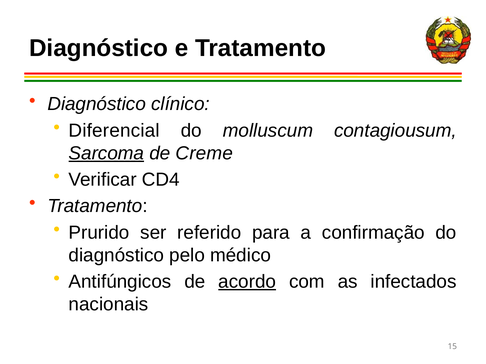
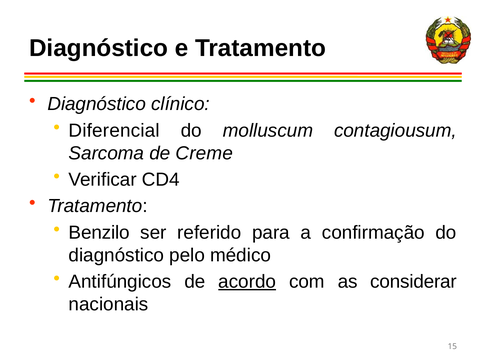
Sarcoma underline: present -> none
Prurido: Prurido -> Benzilo
infectados: infectados -> considerar
